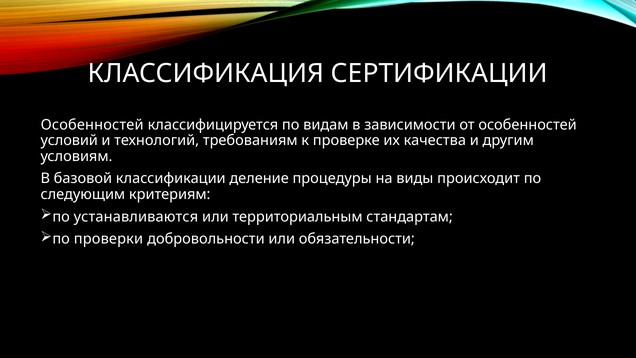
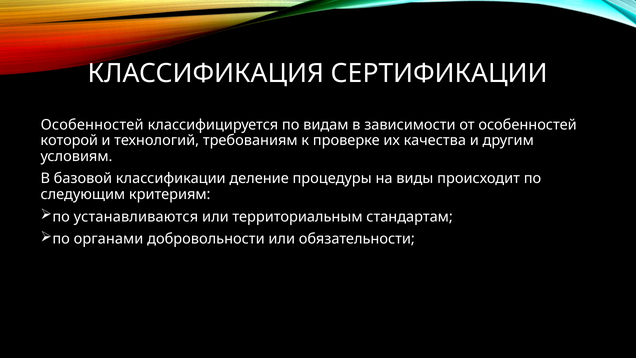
условий: условий -> которой
проверки: проверки -> органами
